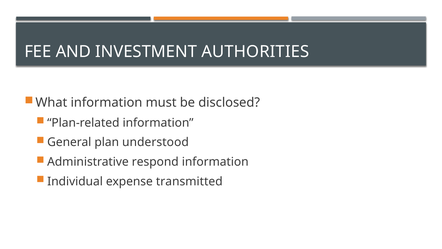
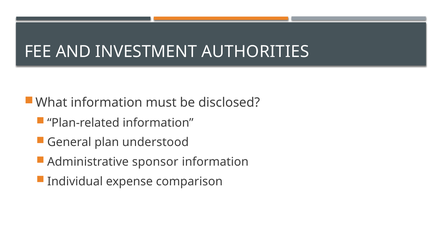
respond: respond -> sponsor
transmitted: transmitted -> comparison
